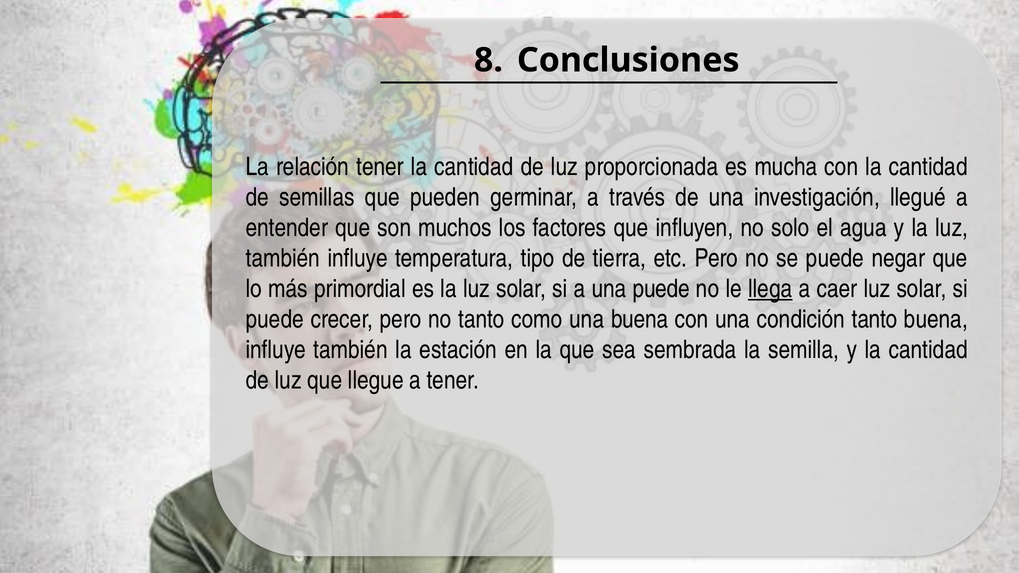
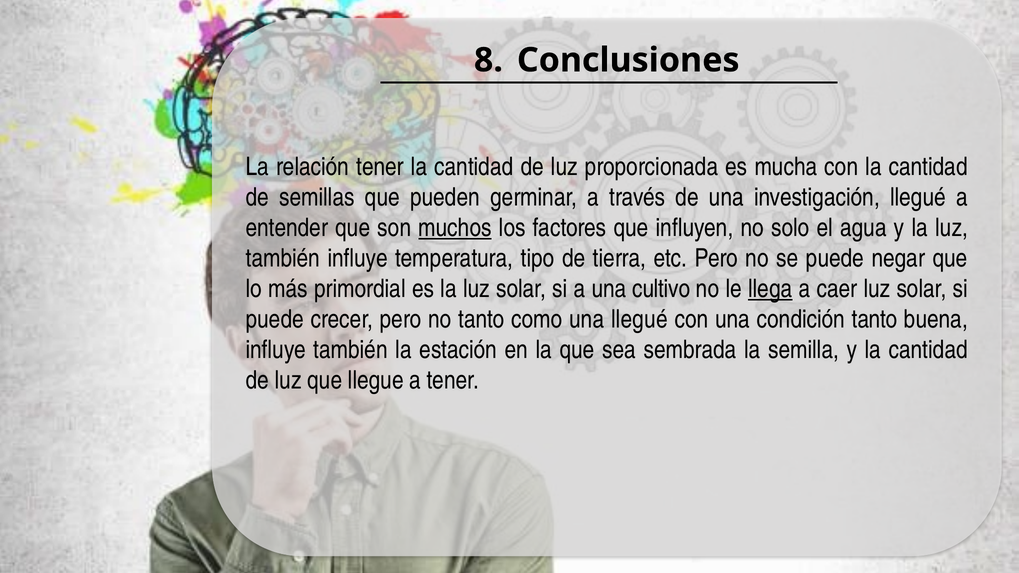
muchos underline: none -> present
una puede: puede -> cultivo
una buena: buena -> llegué
